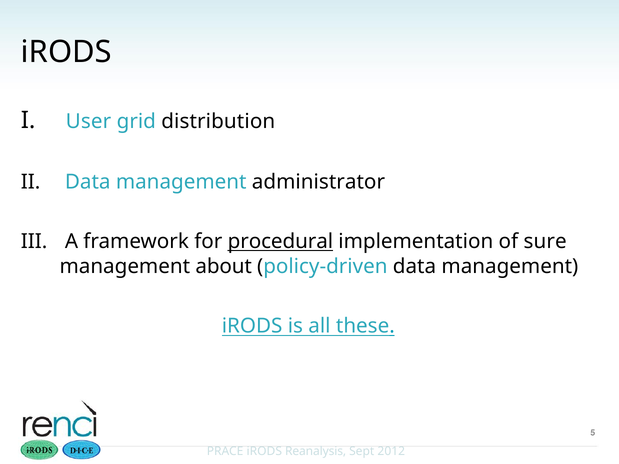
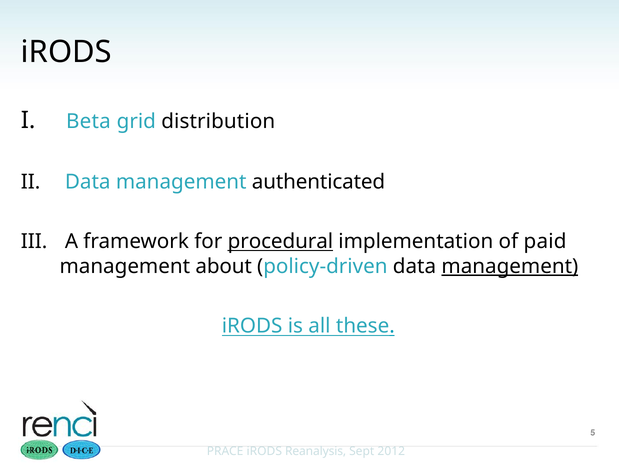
User: User -> Beta
administrator: administrator -> authenticated
sure: sure -> paid
management at (510, 266) underline: none -> present
